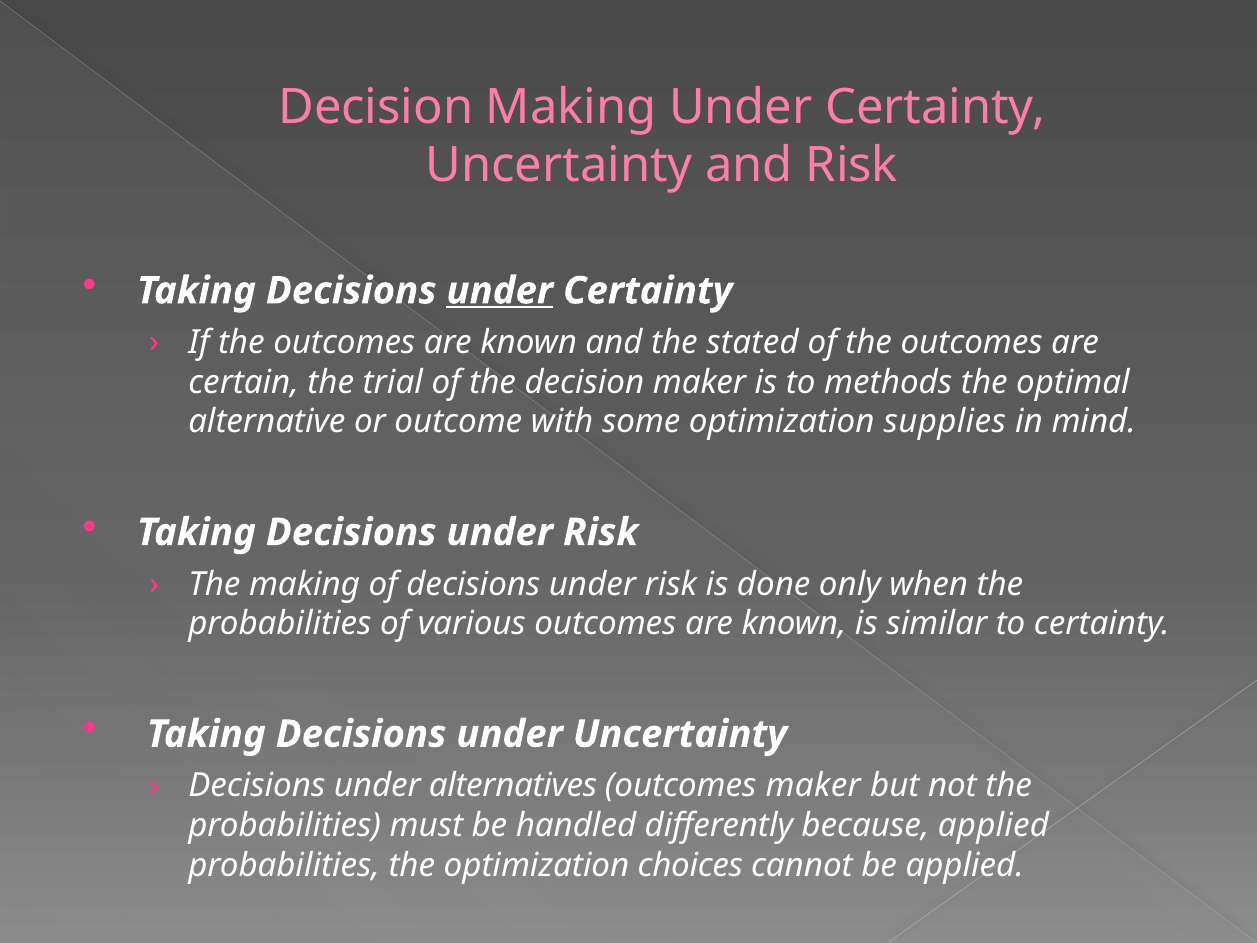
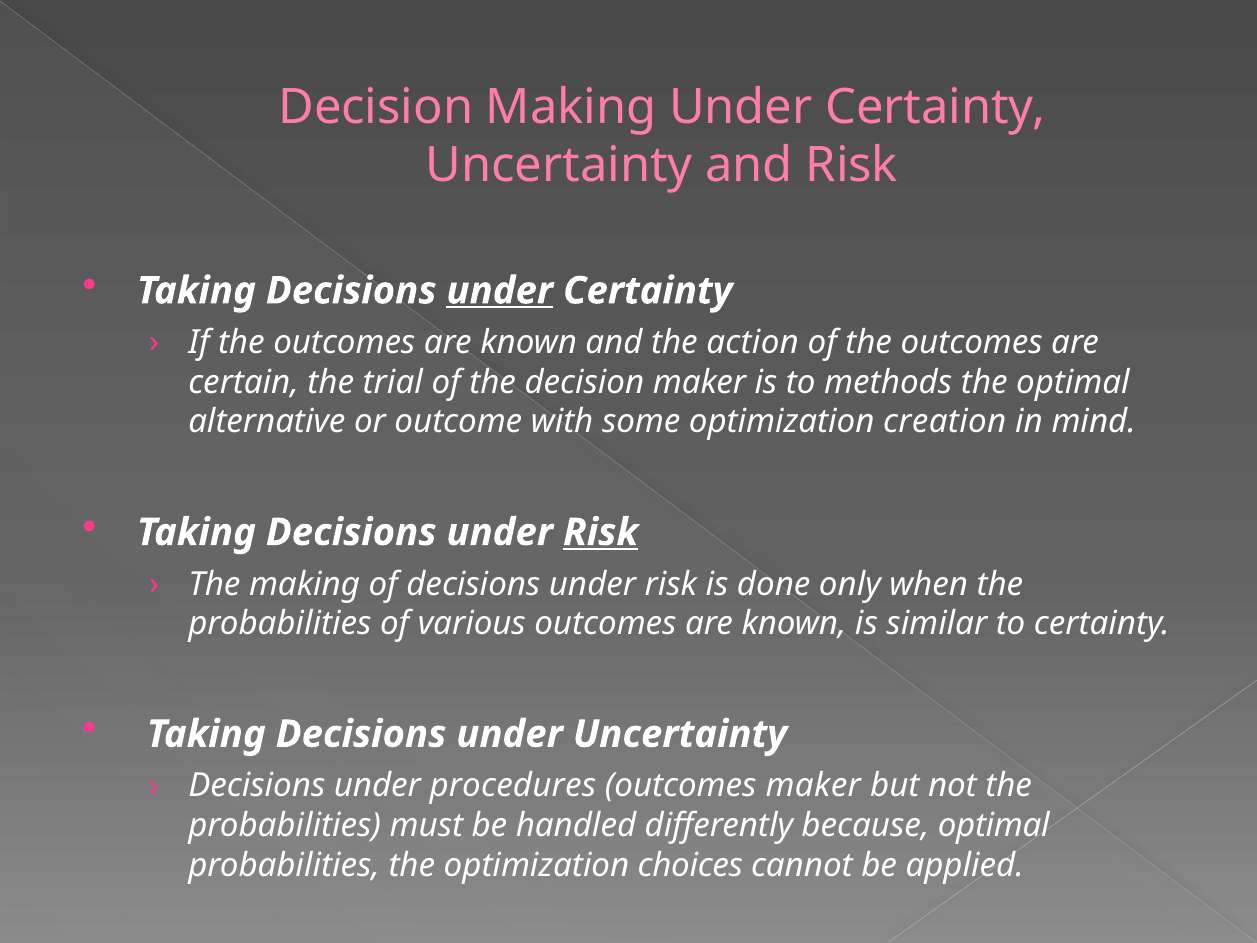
stated: stated -> action
supplies: supplies -> creation
Risk at (601, 532) underline: none -> present
alternatives: alternatives -> procedures
because applied: applied -> optimal
